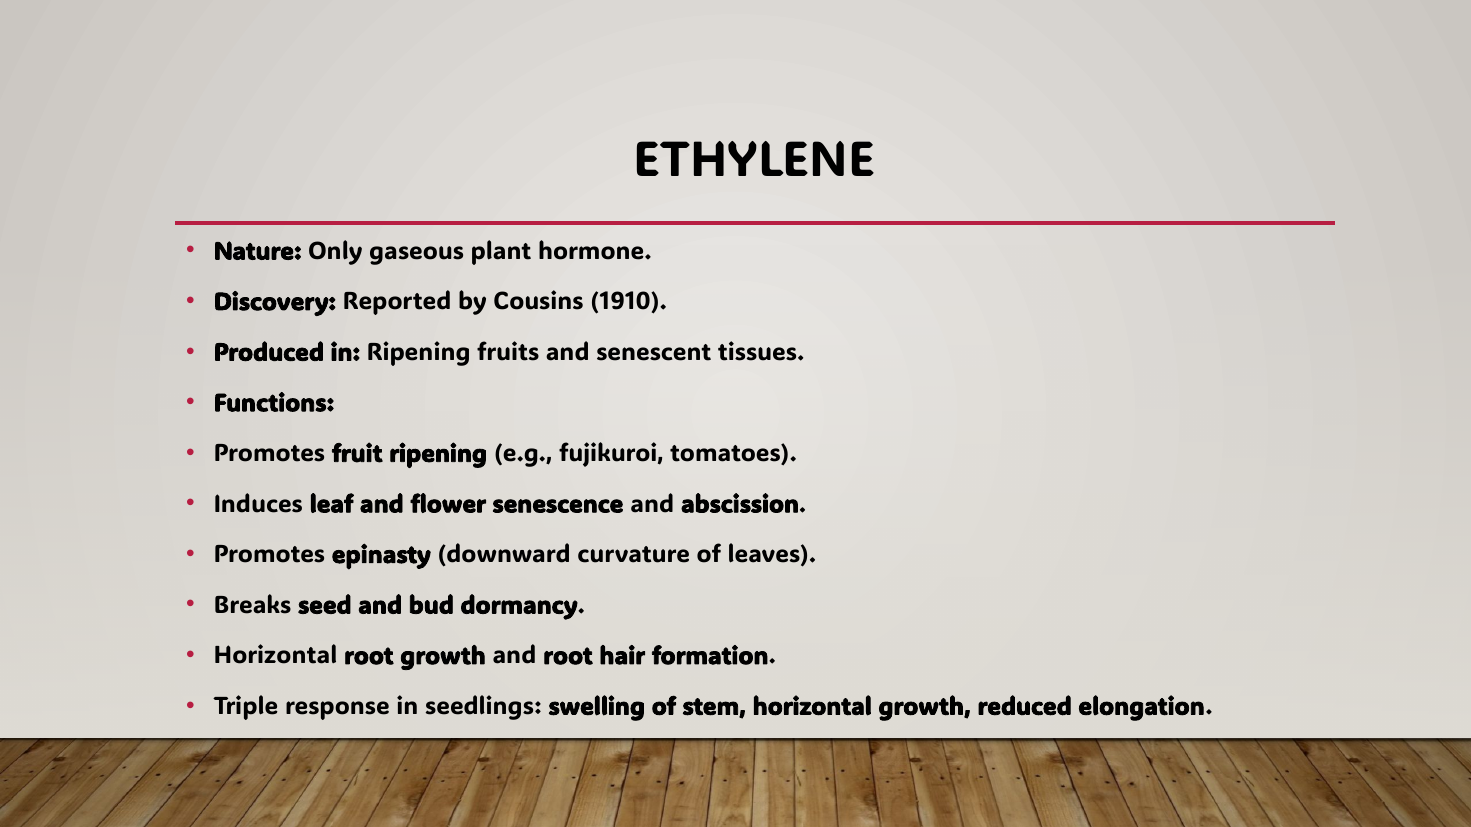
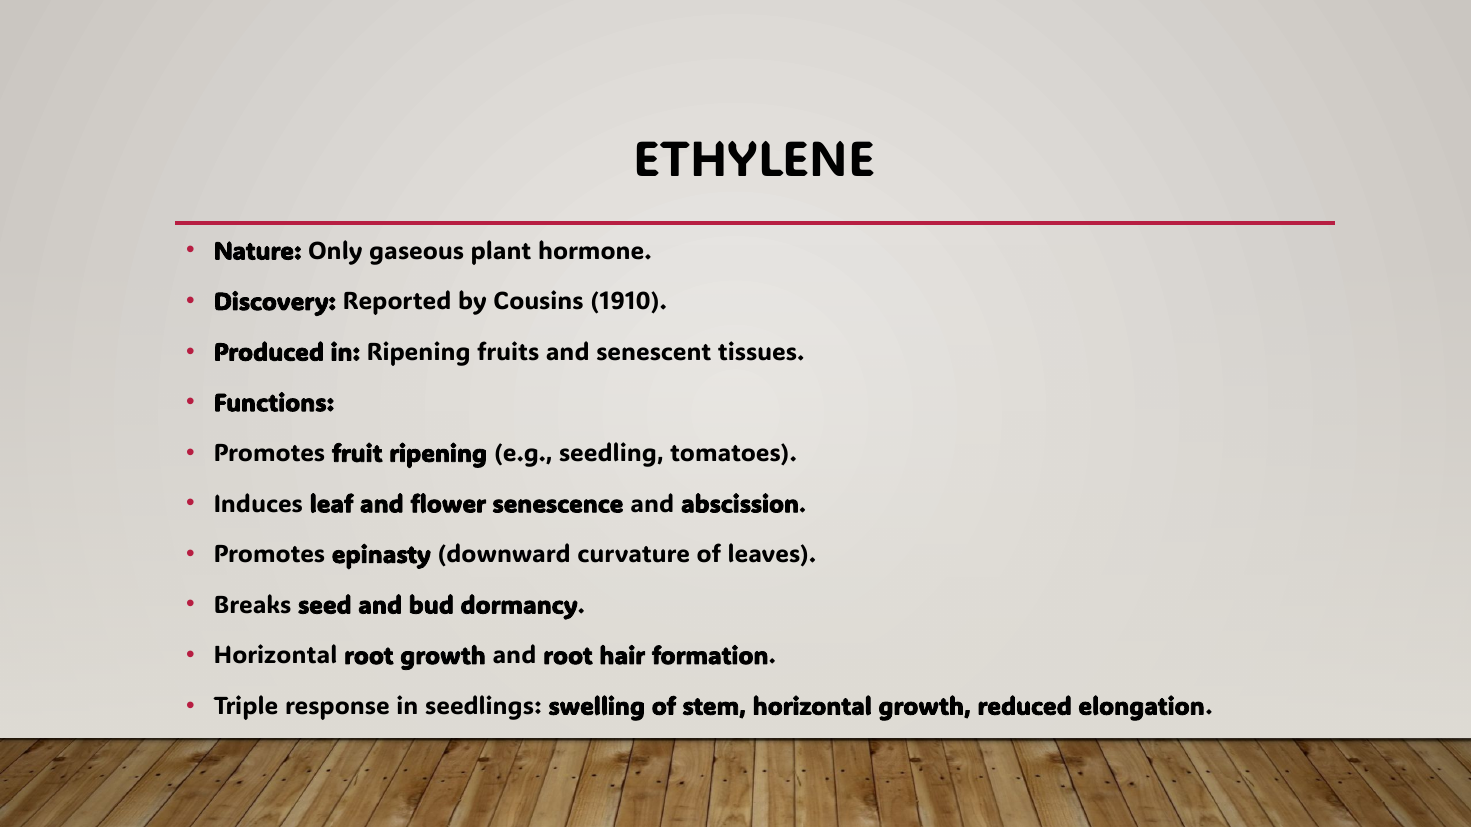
fujikuroi: fujikuroi -> seedling
